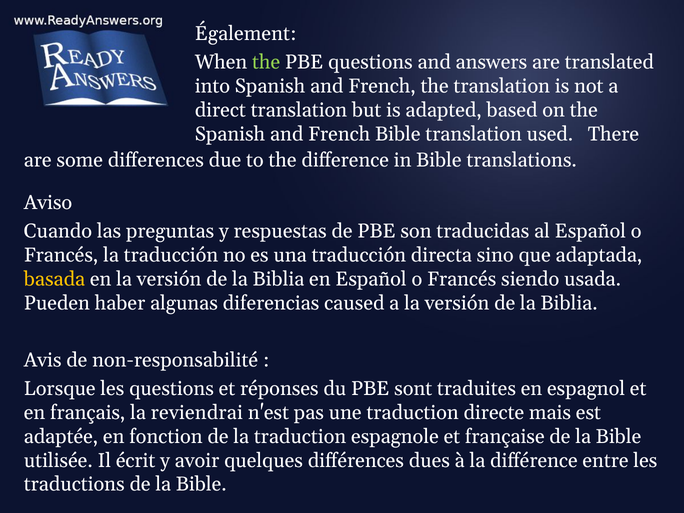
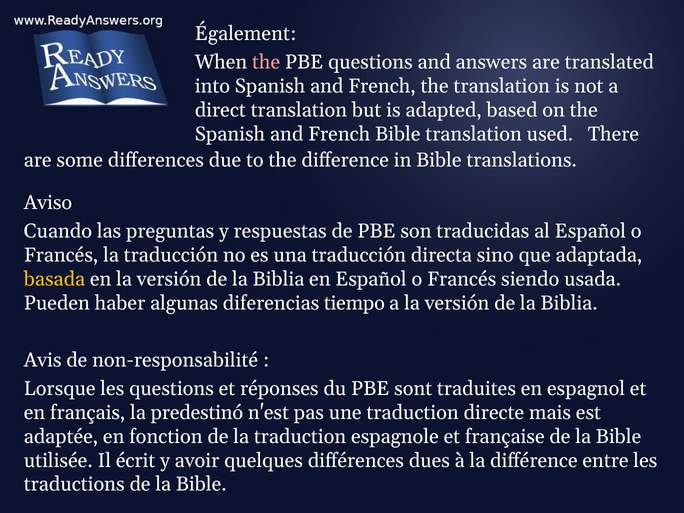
the at (266, 62) colour: light green -> pink
caused: caused -> tiempo
reviendrai: reviendrai -> predestinó
